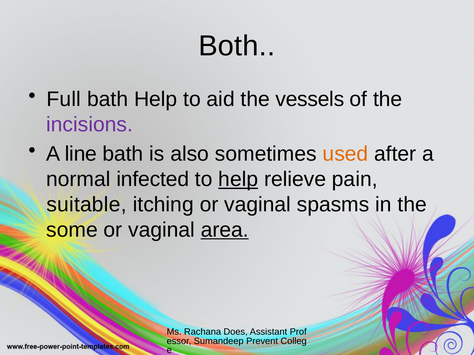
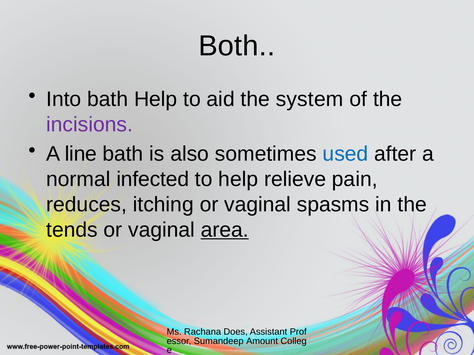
Full: Full -> Into
vessels: vessels -> system
used colour: orange -> blue
help at (238, 180) underline: present -> none
suitable: suitable -> reduces
some: some -> tends
Prevent: Prevent -> Amount
